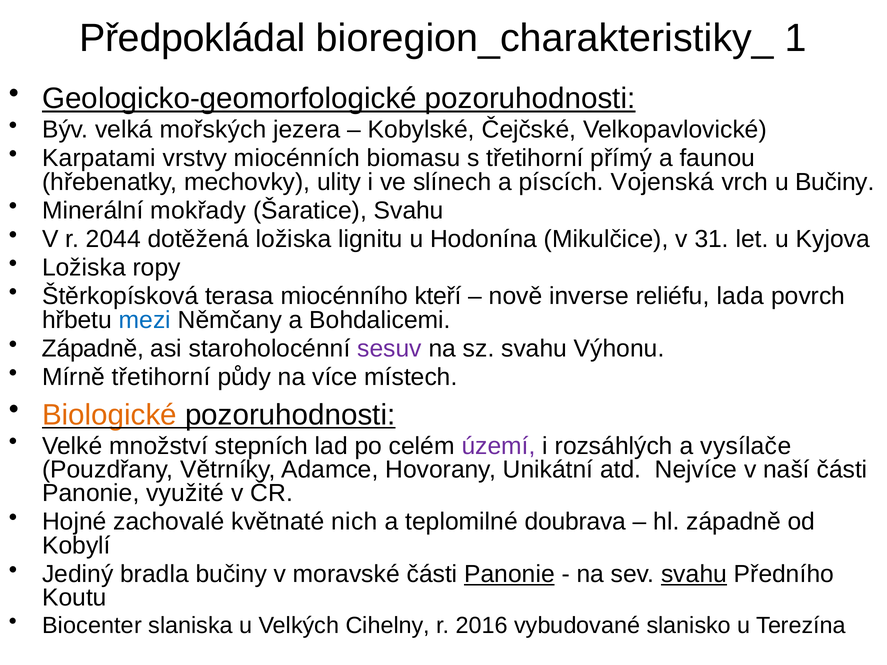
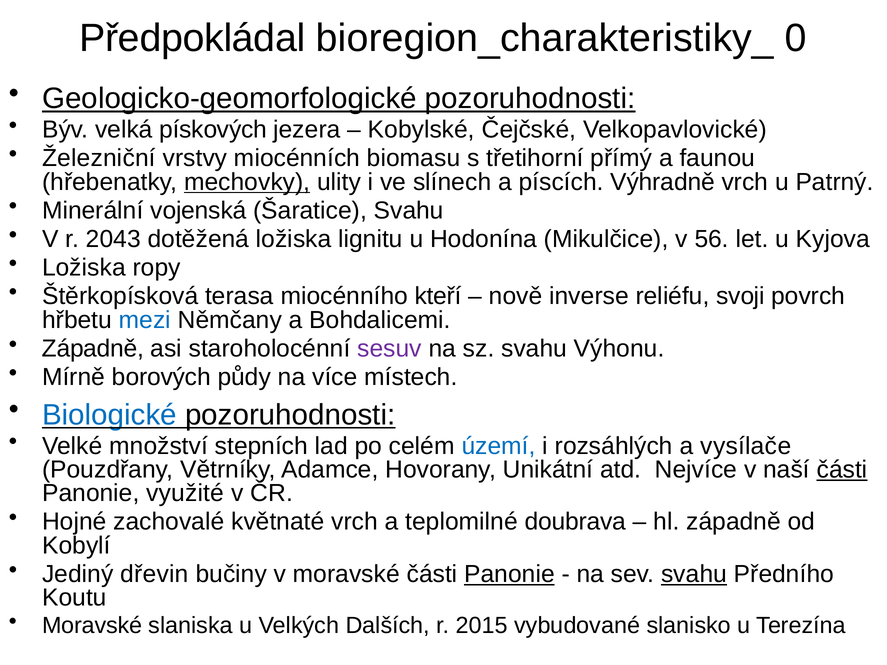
1: 1 -> 0
mořských: mořských -> pískových
Karpatami: Karpatami -> Železniční
mechovky underline: none -> present
Vojenská: Vojenská -> Výhradně
u Bučiny: Bučiny -> Patrný
mokřady: mokřady -> vojenská
2044: 2044 -> 2043
31: 31 -> 56
lada: lada -> svoji
Mírně třetihorní: třetihorní -> borových
Biologické colour: orange -> blue
území colour: purple -> blue
části at (842, 470) underline: none -> present
květnaté nich: nich -> vrch
bradla: bradla -> dřevin
Biocenter at (92, 626): Biocenter -> Moravské
Cihelny: Cihelny -> Dalších
2016: 2016 -> 2015
